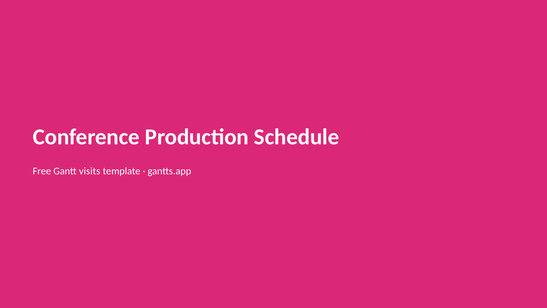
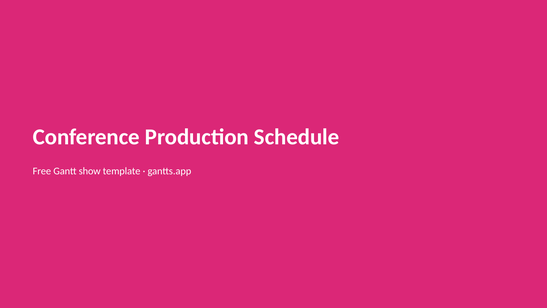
visits: visits -> show
